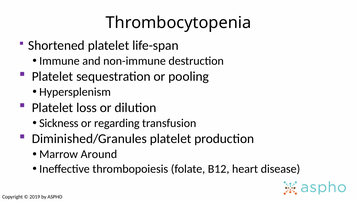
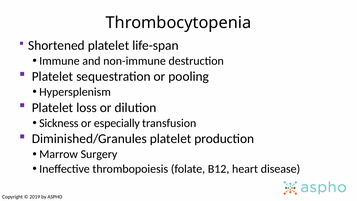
regarding: regarding -> especially
Around: Around -> Surgery
